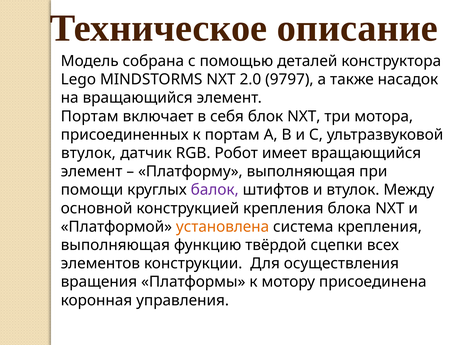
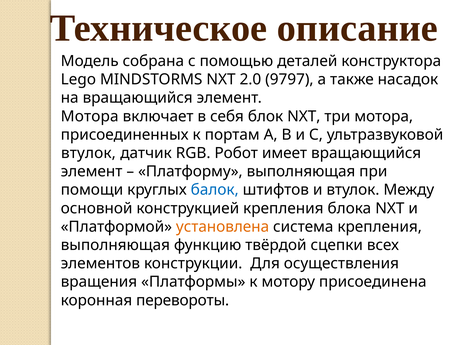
Портам at (90, 116): Портам -> Мотора
балок colour: purple -> blue
управления: управления -> перевороты
